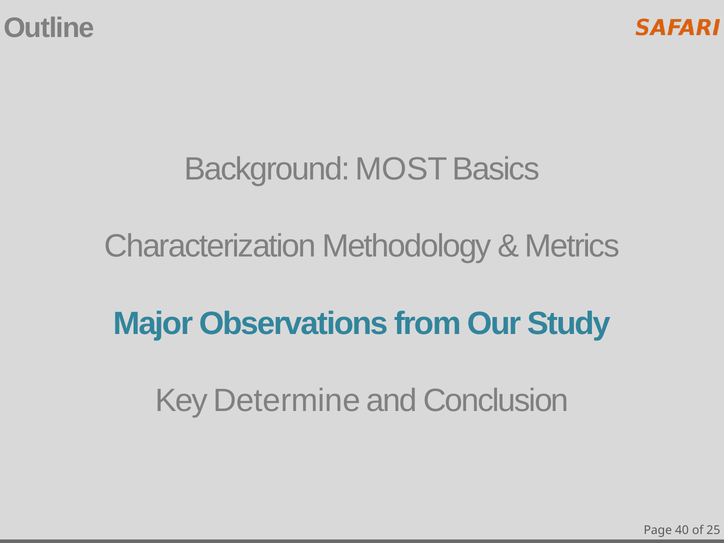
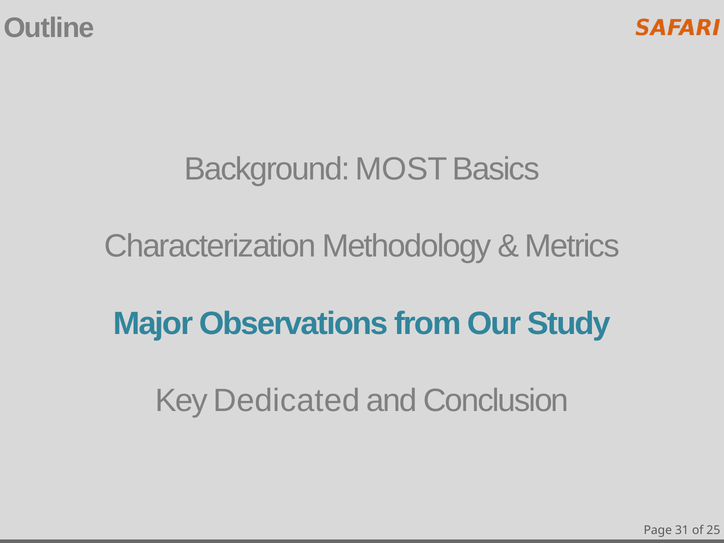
Determine: Determine -> Dedicated
40: 40 -> 31
